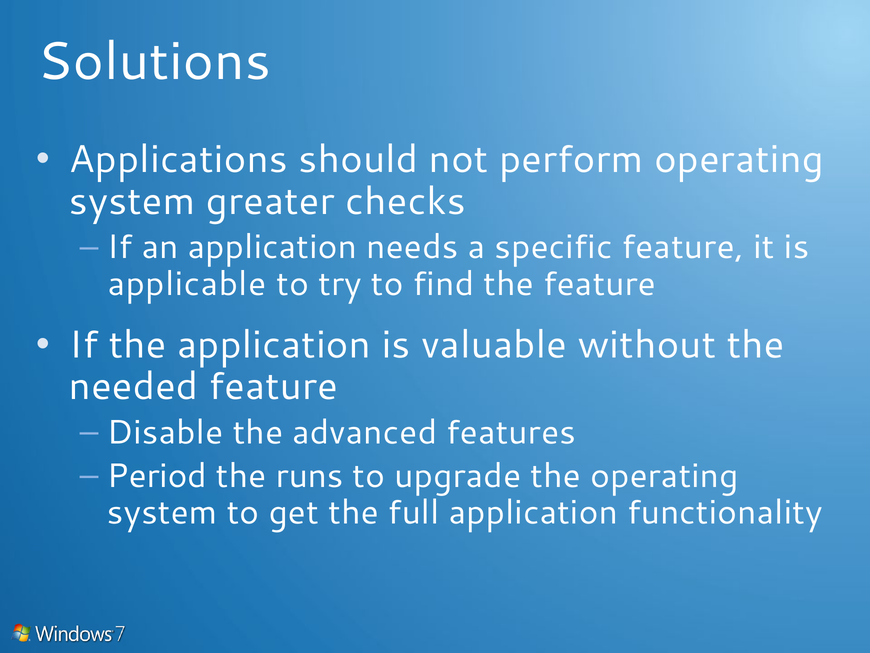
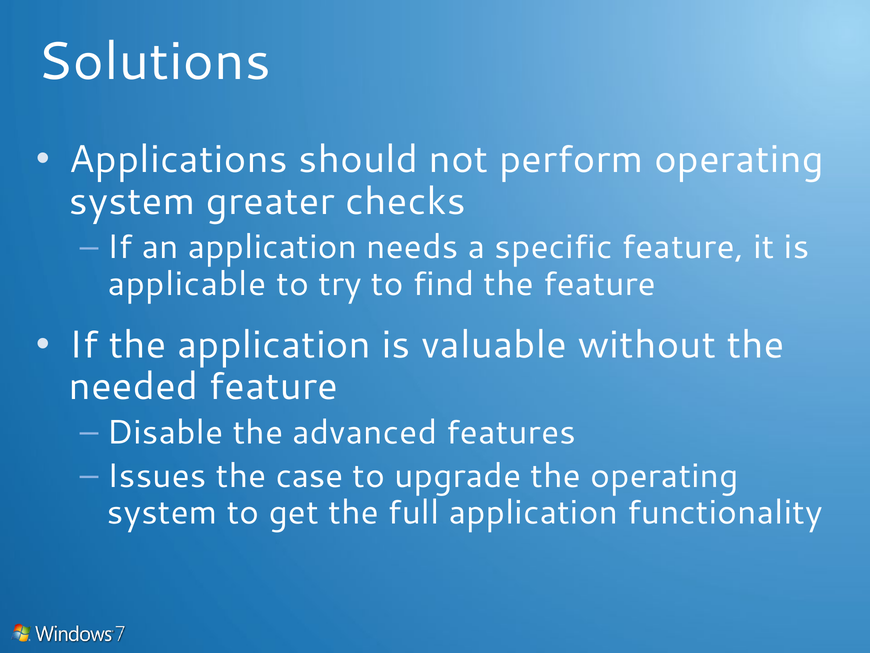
Period: Period -> Issues
runs: runs -> case
